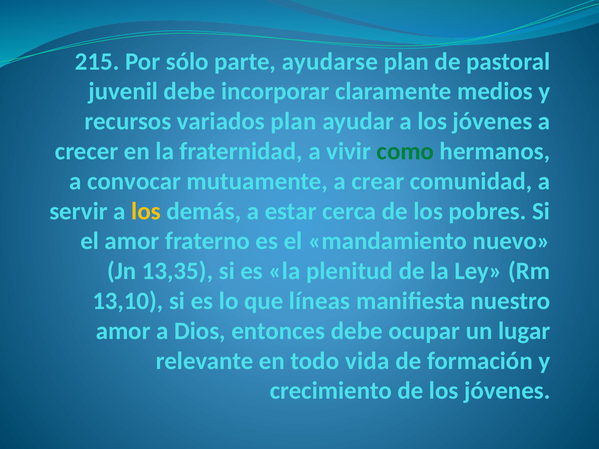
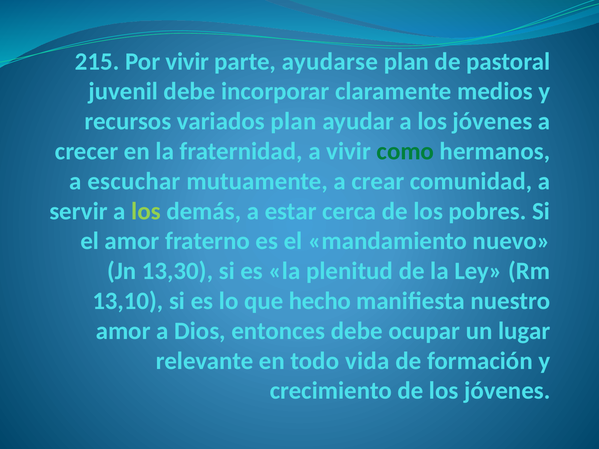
Por sólo: sólo -> vivir
convocar: convocar -> escuchar
los at (146, 211) colour: yellow -> light green
13,35: 13,35 -> 13,30
líneas: líneas -> hecho
